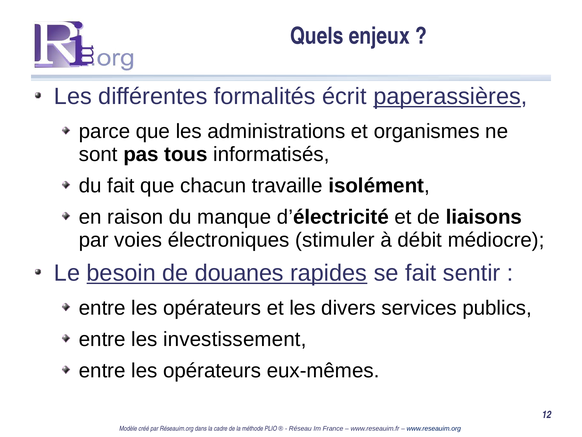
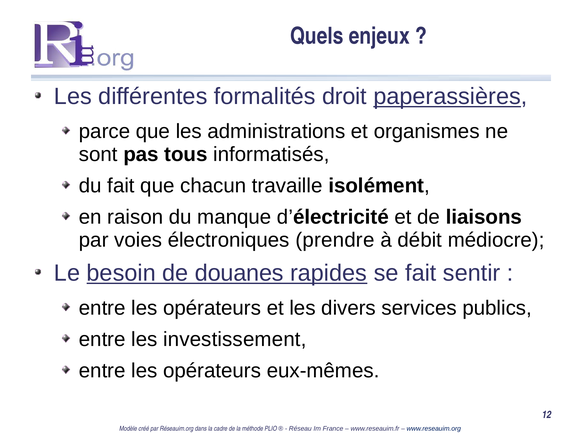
écrit: écrit -> droit
stimuler: stimuler -> prendre
